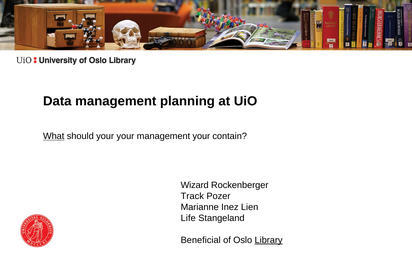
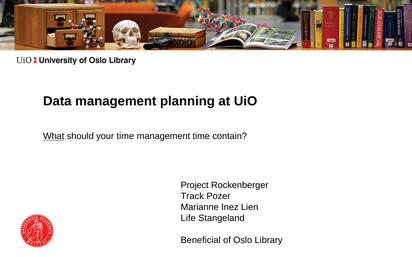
your your: your -> time
management your: your -> time
Wizard: Wizard -> Project
Library underline: present -> none
